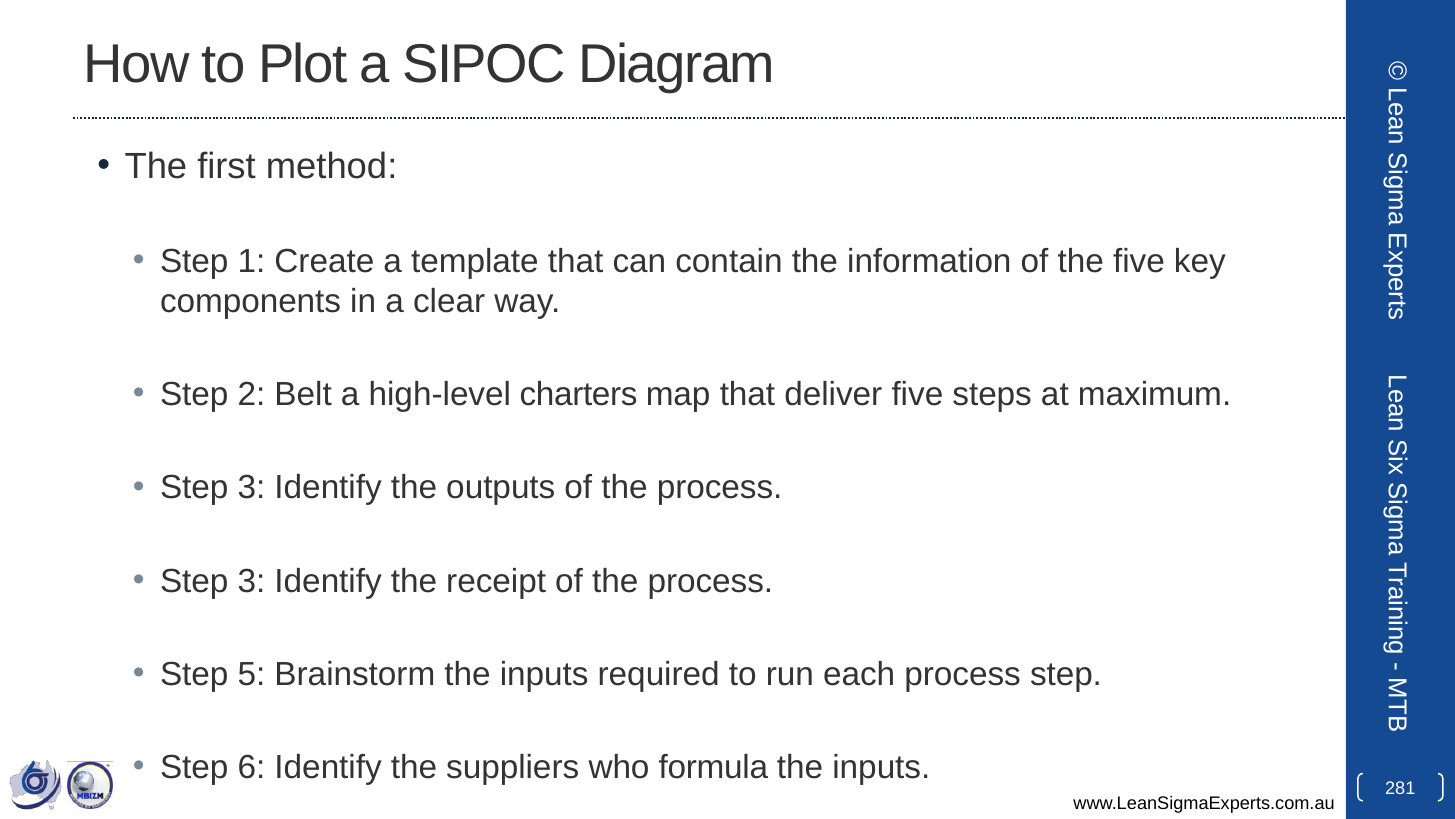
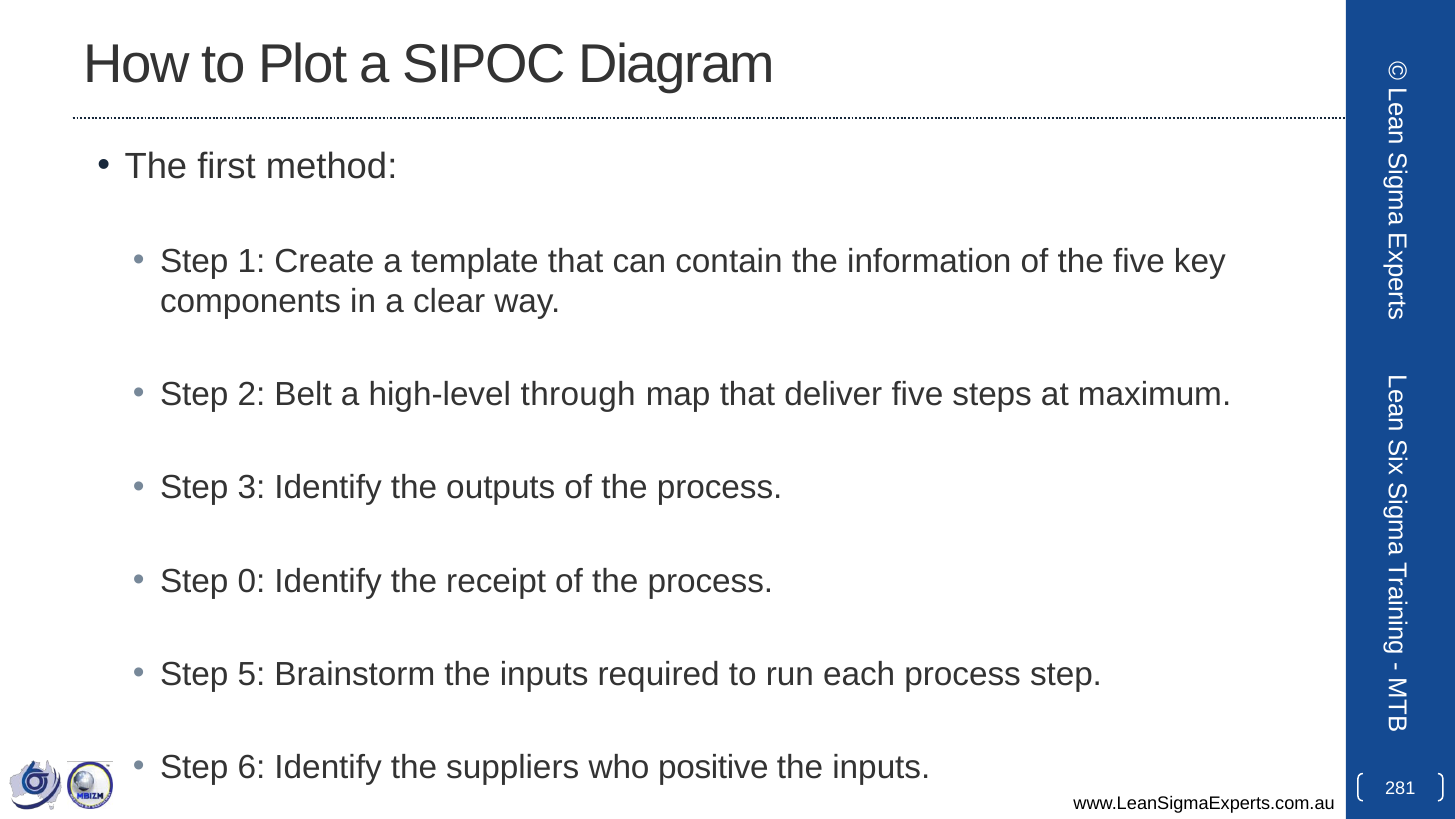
charters: charters -> through
3 at (251, 581): 3 -> 0
formula: formula -> positive
